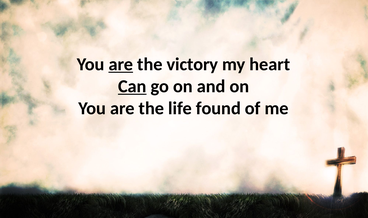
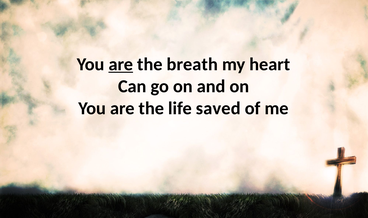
victory: victory -> breath
Can underline: present -> none
found: found -> saved
